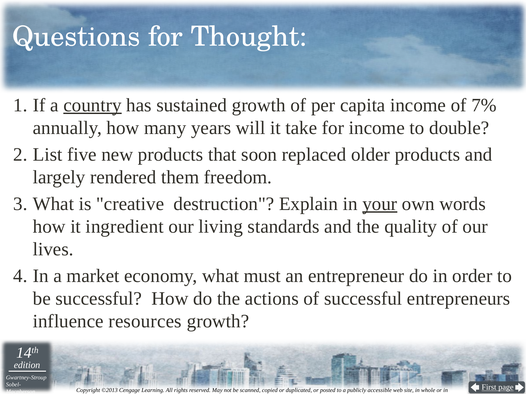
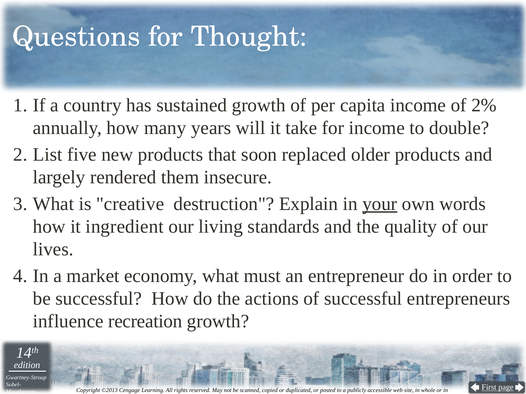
country underline: present -> none
7%: 7% -> 2%
freedom: freedom -> insecure
resources: resources -> recreation
